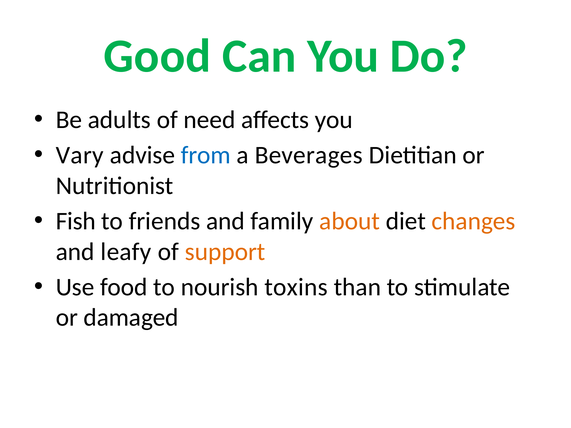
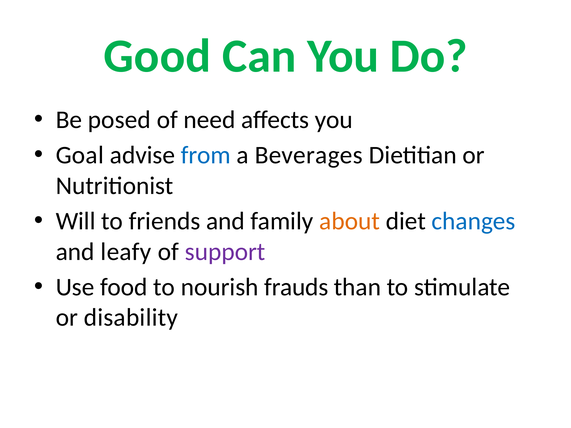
adults: adults -> posed
Vary: Vary -> Goal
Fish: Fish -> Will
changes colour: orange -> blue
support colour: orange -> purple
toxins: toxins -> frauds
damaged: damaged -> disability
